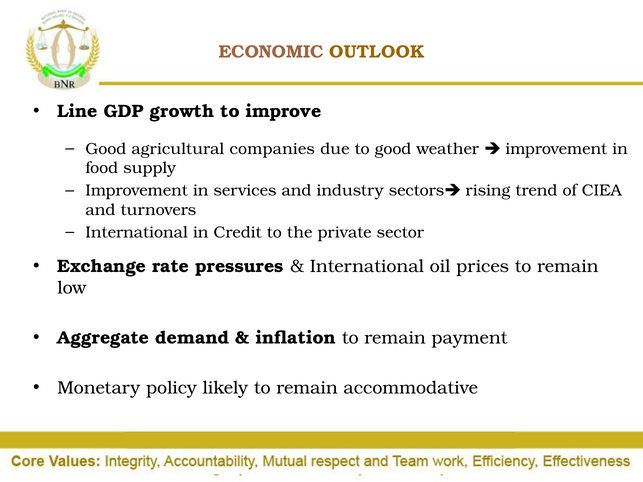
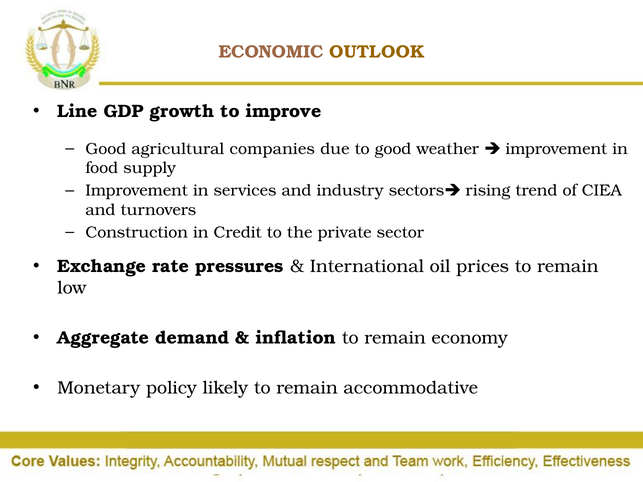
International at (137, 232): International -> Construction
payment: payment -> economy
